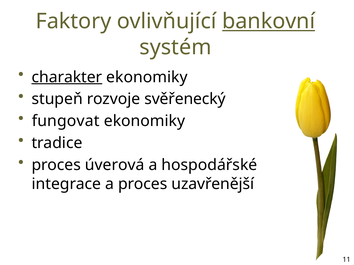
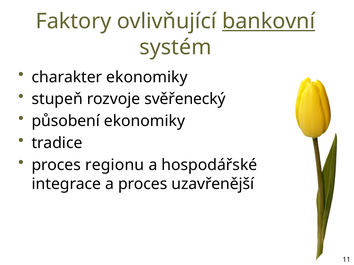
charakter underline: present -> none
fungovat: fungovat -> působení
úverová: úverová -> regionu
